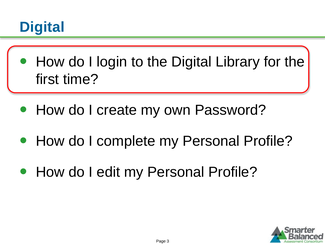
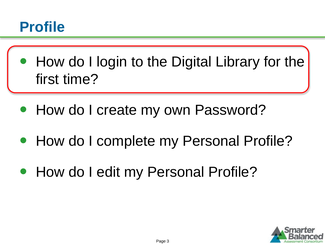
Digital at (42, 27): Digital -> Profile
